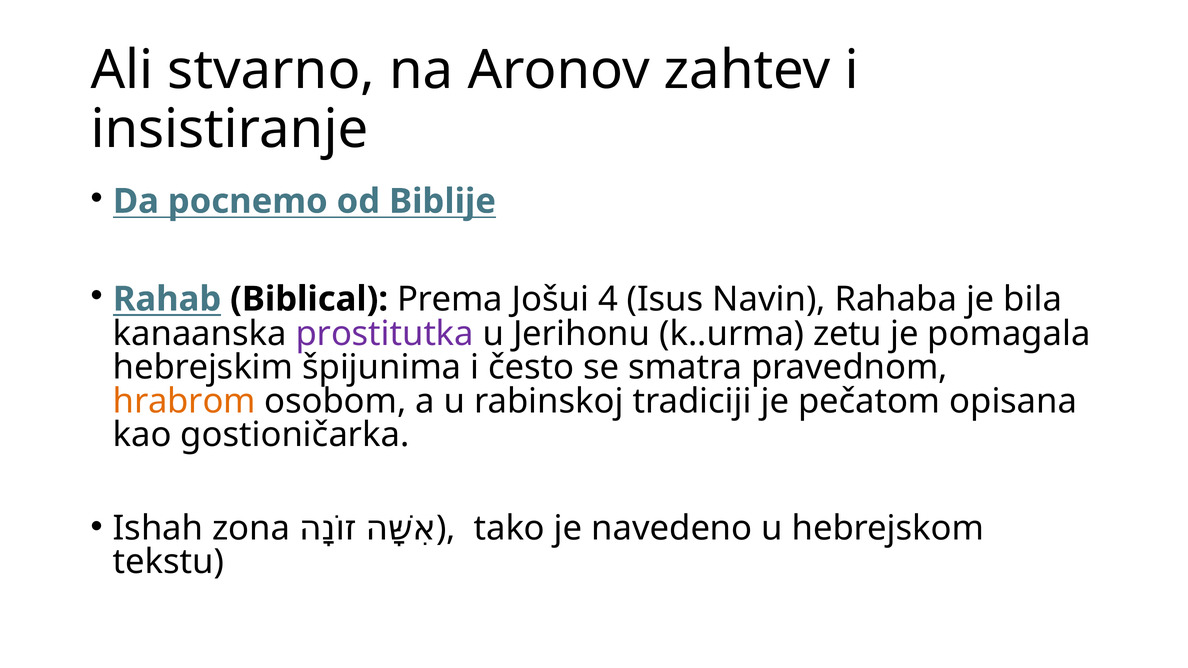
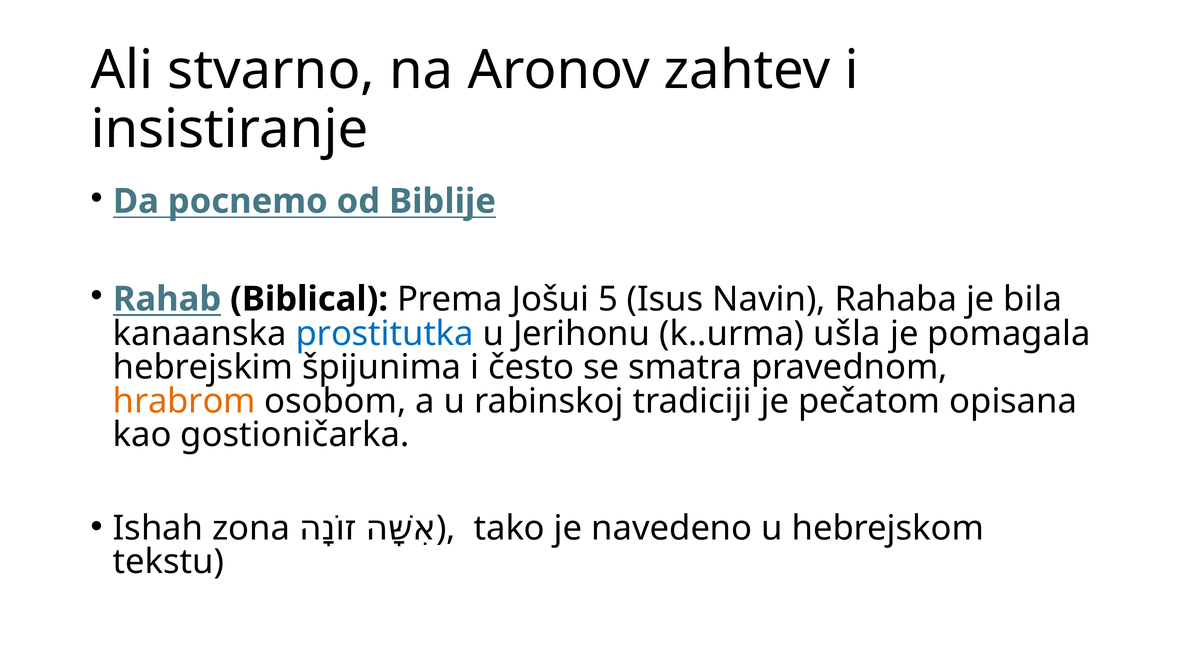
4: 4 -> 5
prostitutka colour: purple -> blue
zetu: zetu -> ušla
